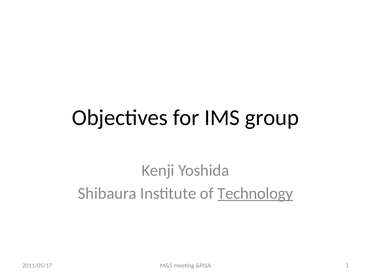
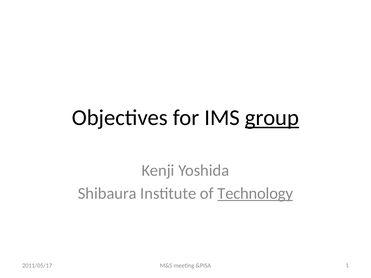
group underline: none -> present
